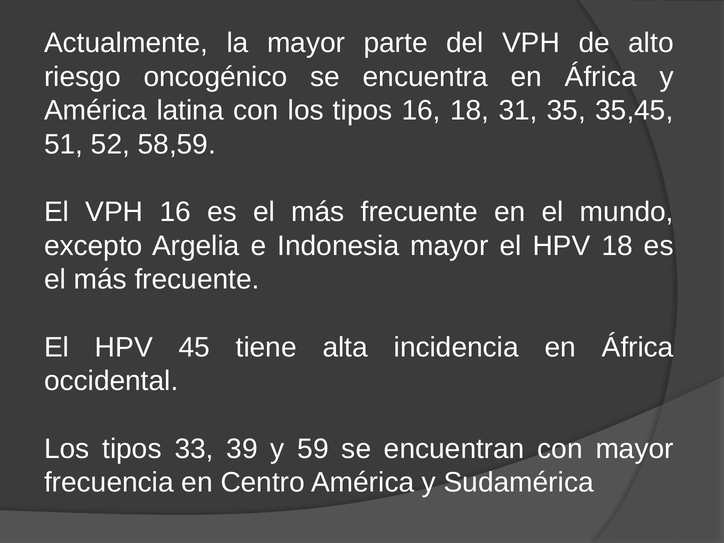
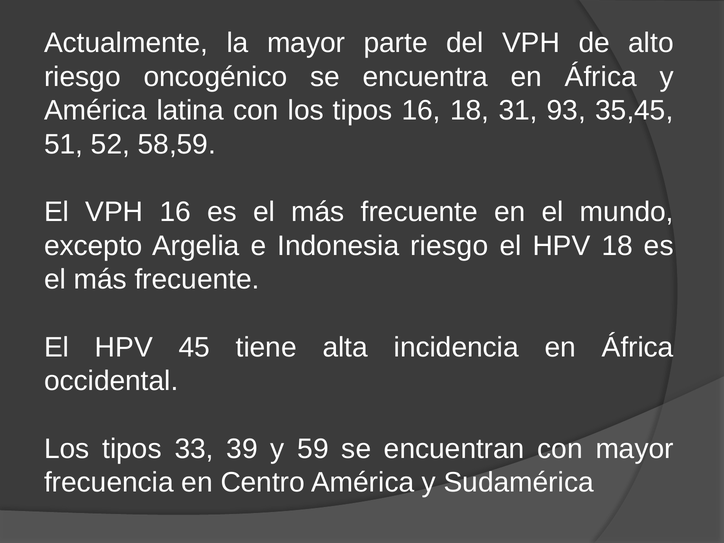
35: 35 -> 93
Indonesia mayor: mayor -> riesgo
